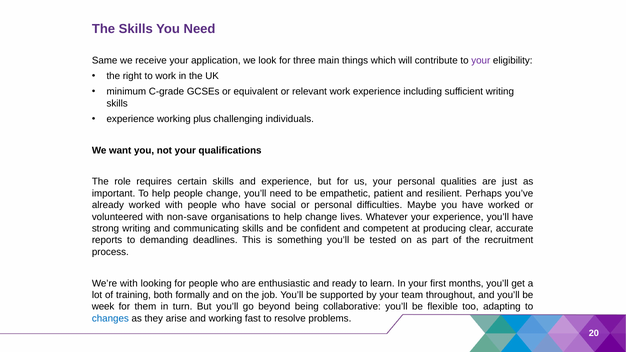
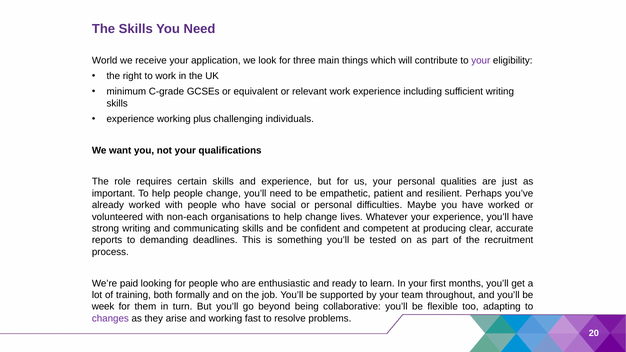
Same: Same -> World
non-save: non-save -> non-each
We’re with: with -> paid
changes colour: blue -> purple
